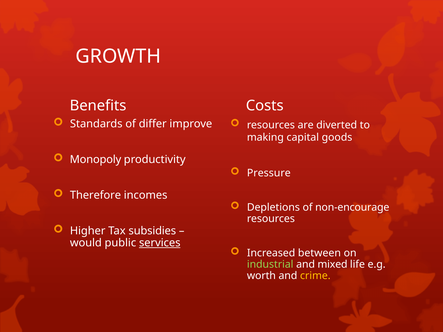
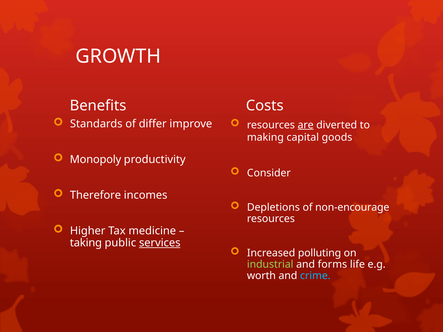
are underline: none -> present
Pressure: Pressure -> Consider
subsidies: subsidies -> medicine
would: would -> taking
between: between -> polluting
mixed: mixed -> forms
crime colour: yellow -> light blue
